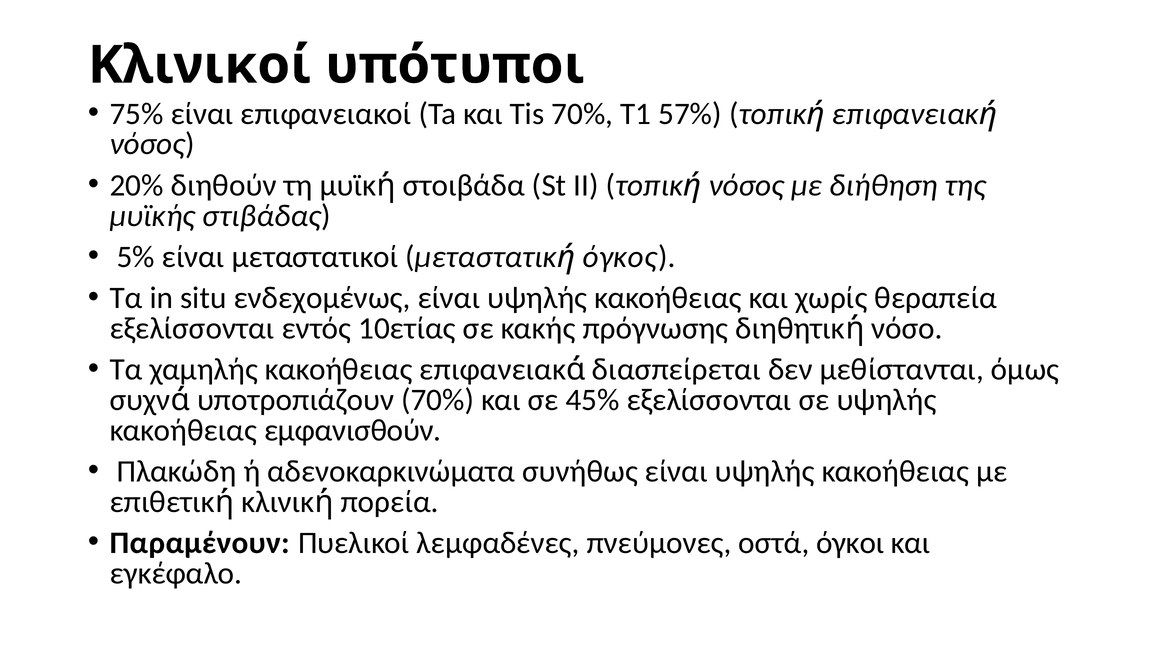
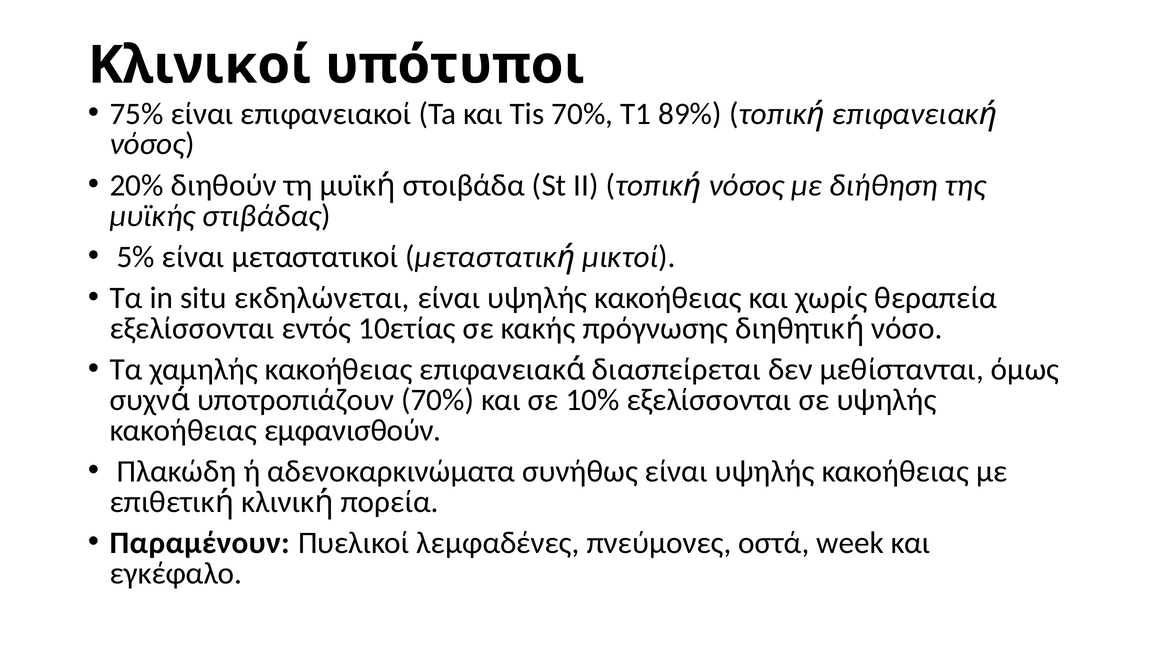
57%: 57% -> 89%
όγκος: όγκος -> μικτοί
ενδεχομένως: ενδεχομένως -> εκδηλώνεται
45%: 45% -> 10%
όγκοι: όγκοι -> week
